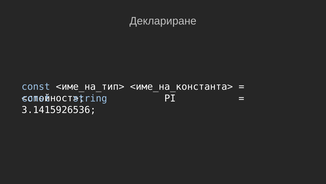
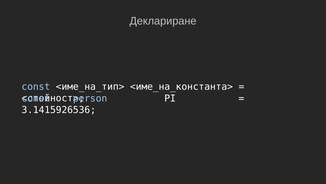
string: string -> person
